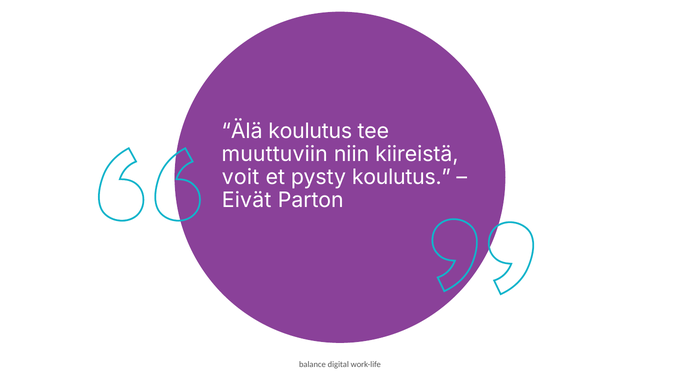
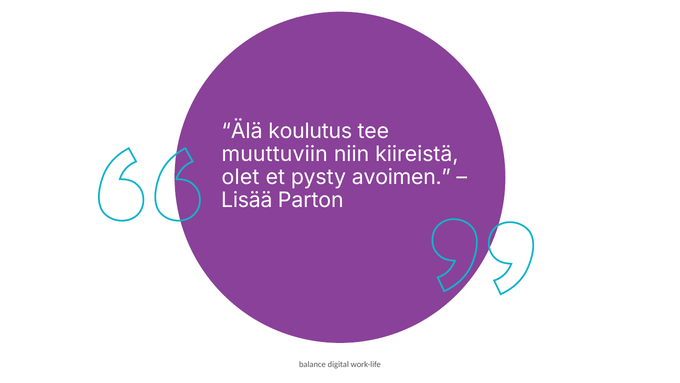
voit: voit -> olet
pysty koulutus: koulutus -> avoimen
Eivät: Eivät -> Lisää
